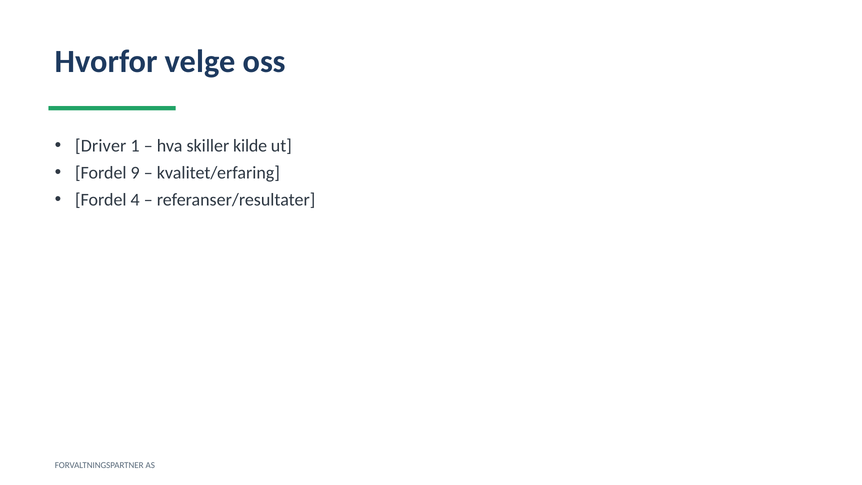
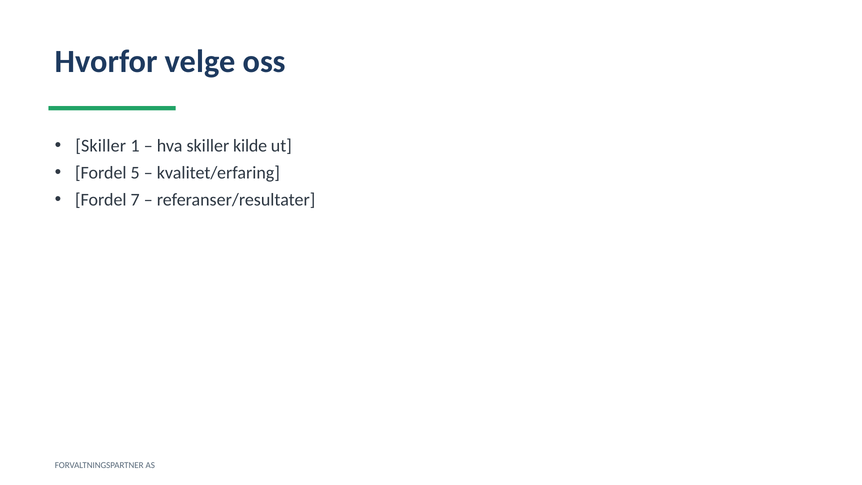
Driver at (101, 146): Driver -> Skiller
9: 9 -> 5
4: 4 -> 7
